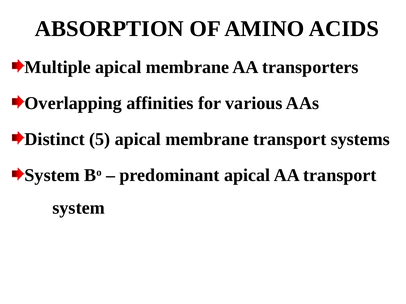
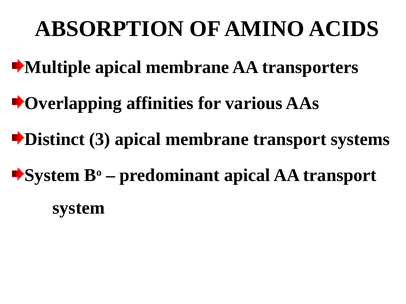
5: 5 -> 3
